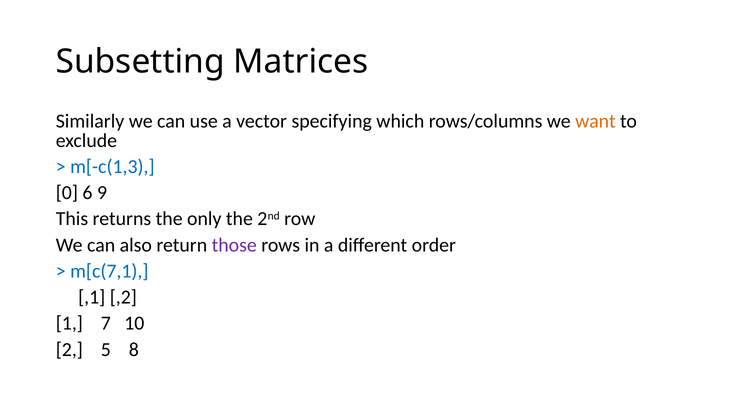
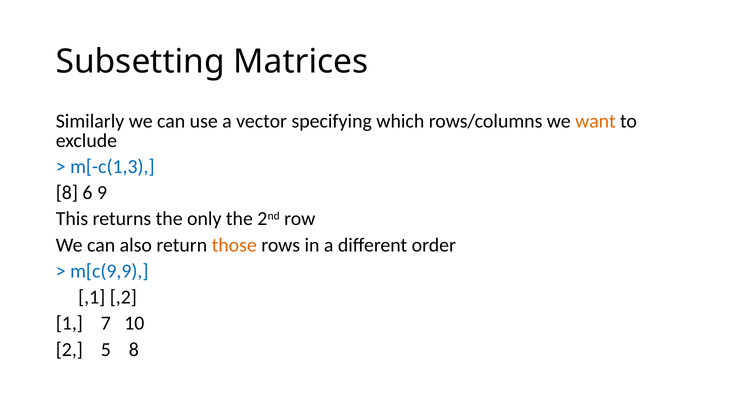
0 at (67, 193): 0 -> 8
those colour: purple -> orange
m[c(7,1: m[c(7,1 -> m[c(9,9
